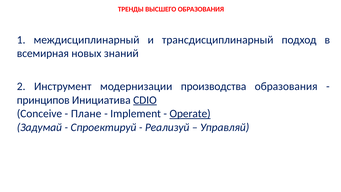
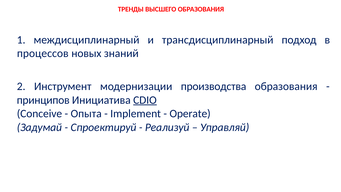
всемирная: всемирная -> процессов
Плане: Плане -> Опыта
Operate underline: present -> none
